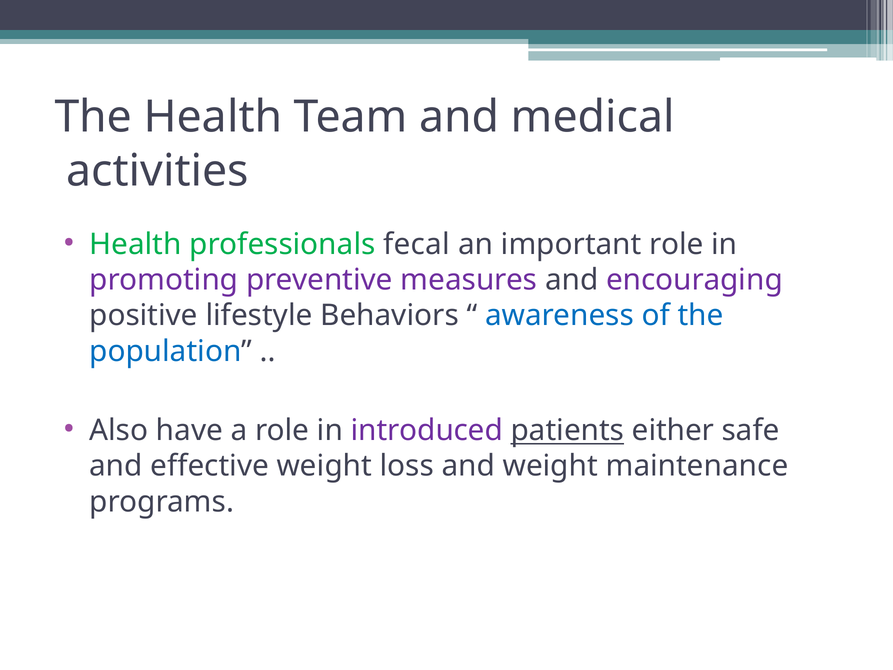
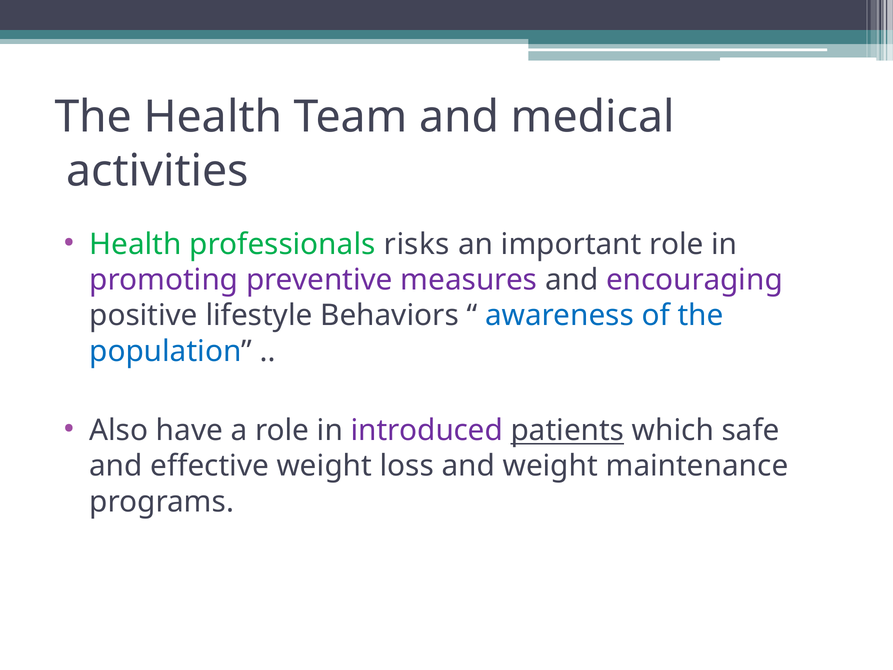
fecal: fecal -> risks
either: either -> which
